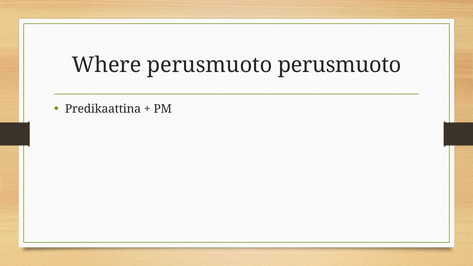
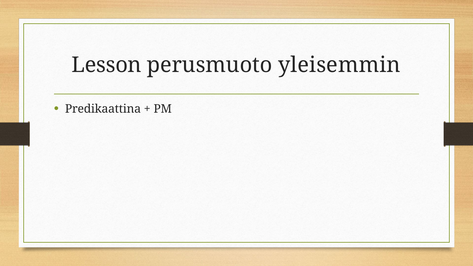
Where: Where -> Lesson
perusmuoto perusmuoto: perusmuoto -> yleisemmin
